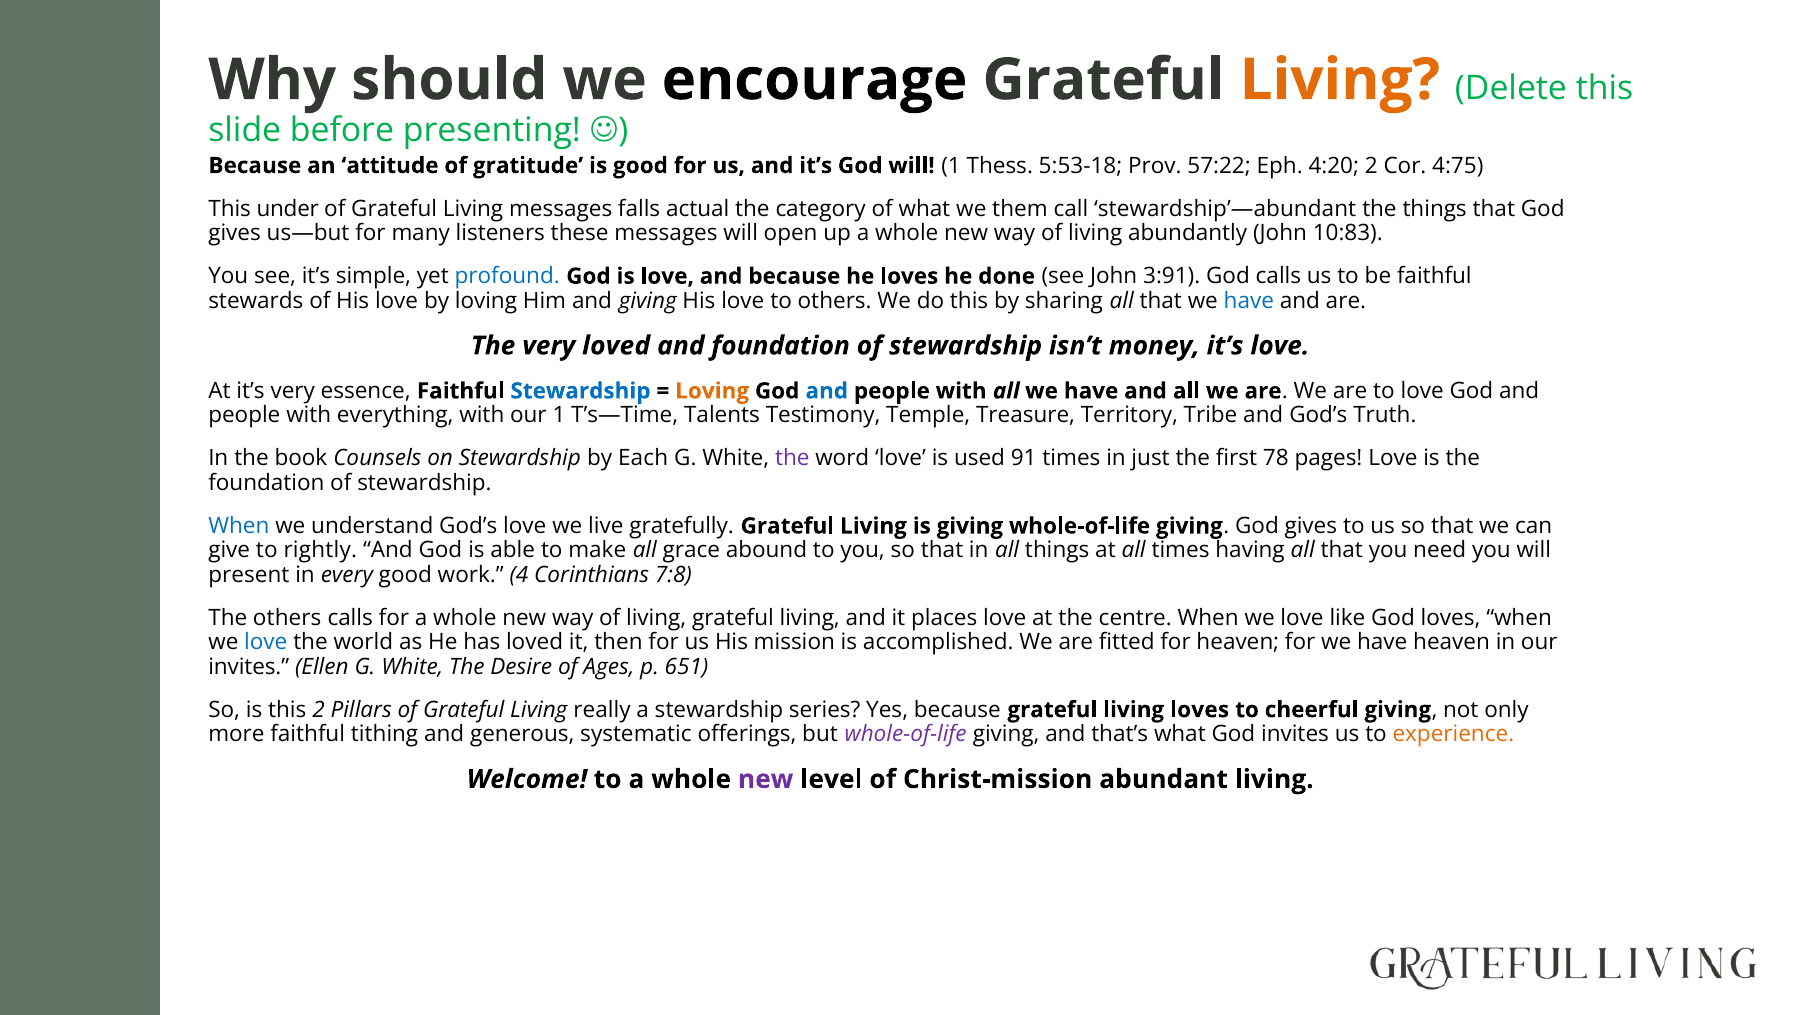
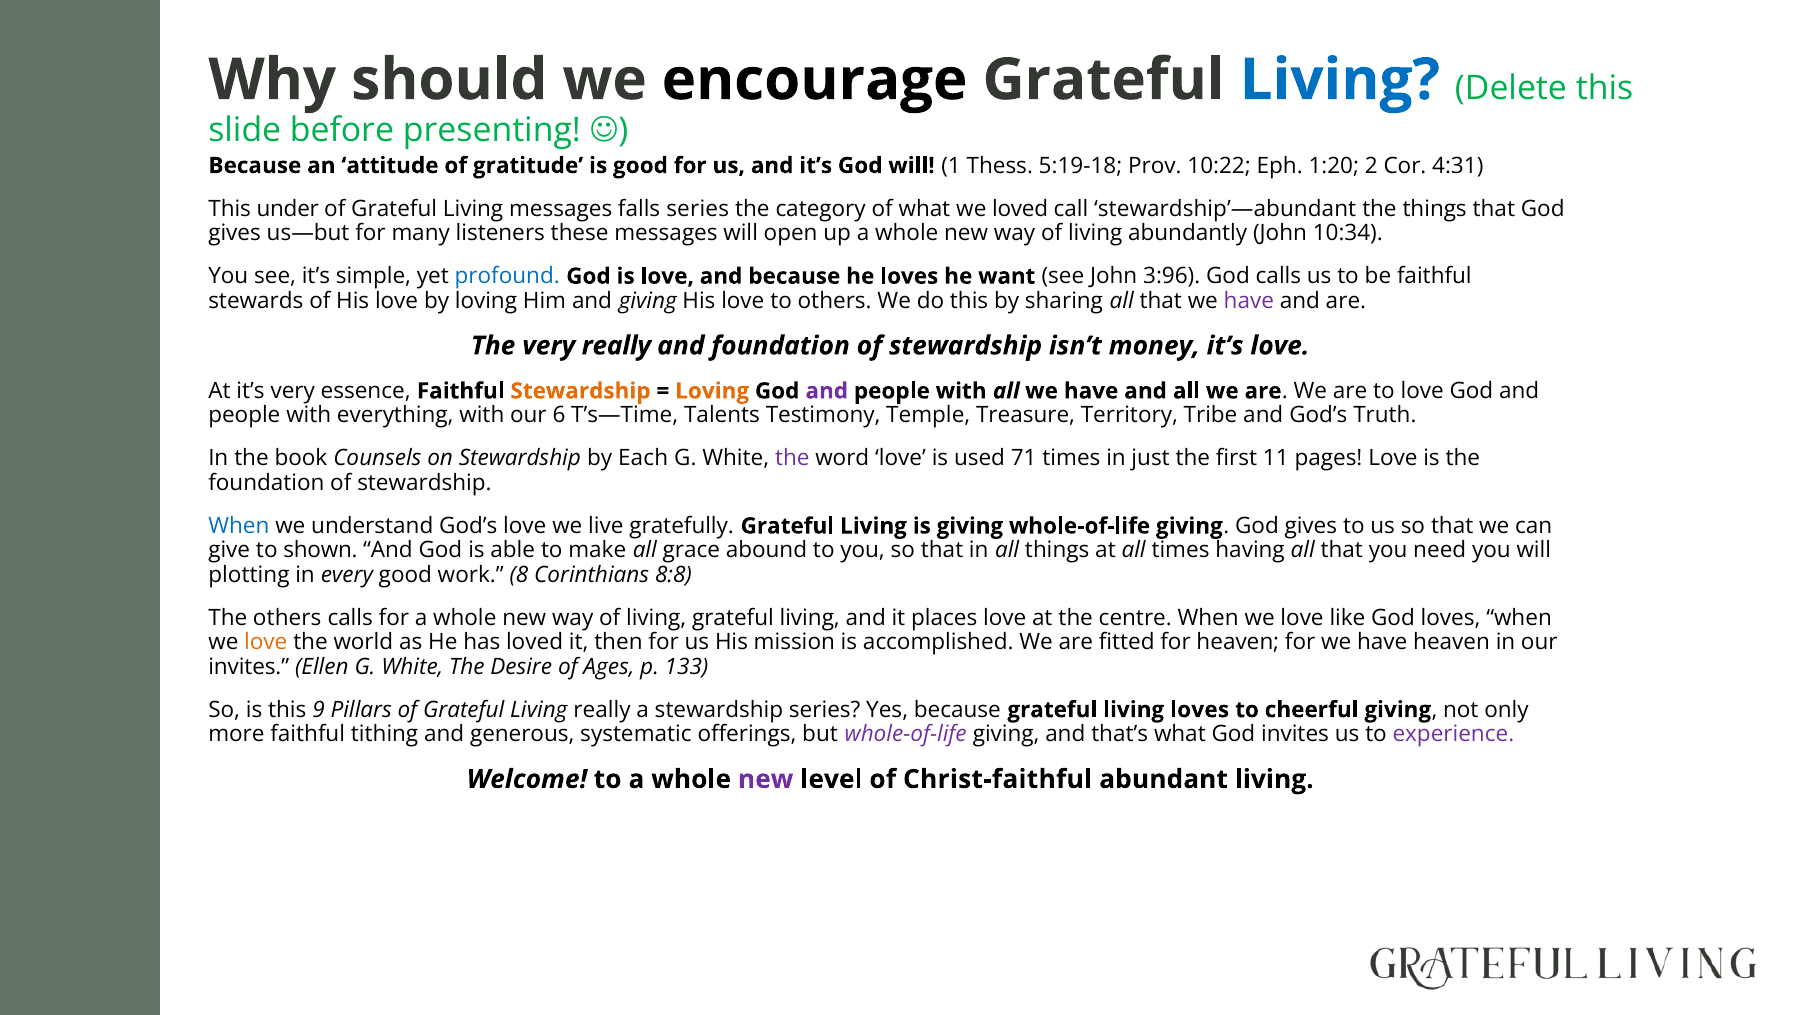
Living at (1340, 80) colour: orange -> blue
5:53-18: 5:53-18 -> 5:19-18
57:22: 57:22 -> 10:22
4:20: 4:20 -> 1:20
4:75: 4:75 -> 4:31
falls actual: actual -> series
we them: them -> loved
10:83: 10:83 -> 10:34
done: done -> want
3:91: 3:91 -> 3:96
have at (1249, 301) colour: blue -> purple
very loved: loved -> really
Stewardship at (580, 391) colour: blue -> orange
and at (827, 391) colour: blue -> purple
our 1: 1 -> 6
91: 91 -> 71
78: 78 -> 11
rightly: rightly -> shown
present: present -> plotting
4: 4 -> 8
7:8: 7:8 -> 8:8
love at (266, 642) colour: blue -> orange
651: 651 -> 133
this 2: 2 -> 9
experience colour: orange -> purple
Christ-mission: Christ-mission -> Christ-faithful
